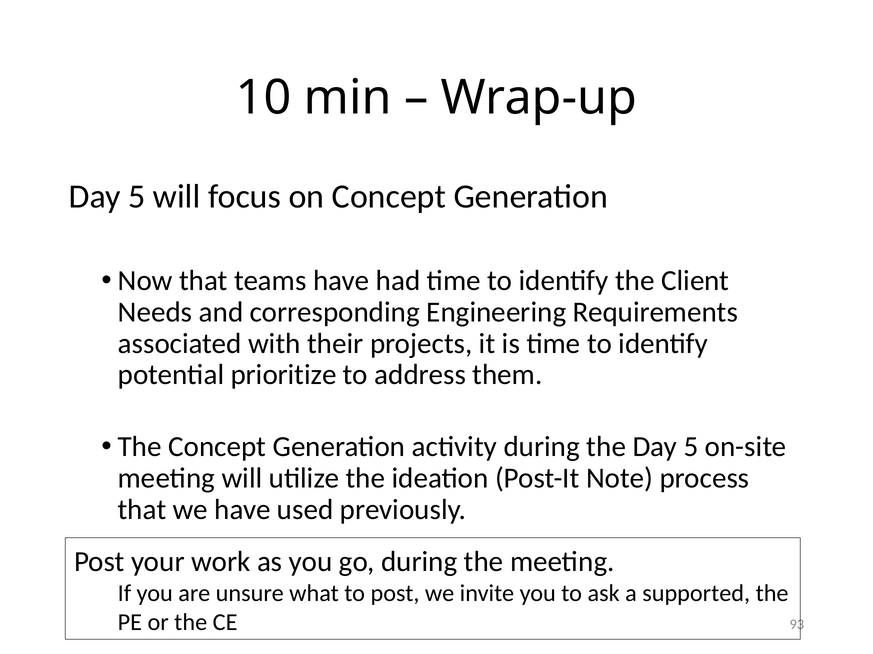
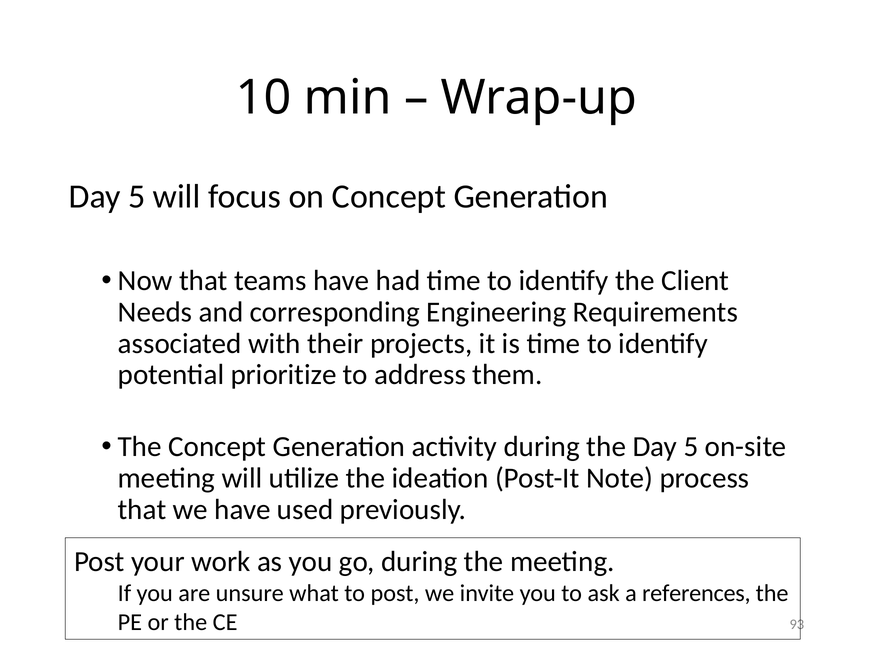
supported: supported -> references
